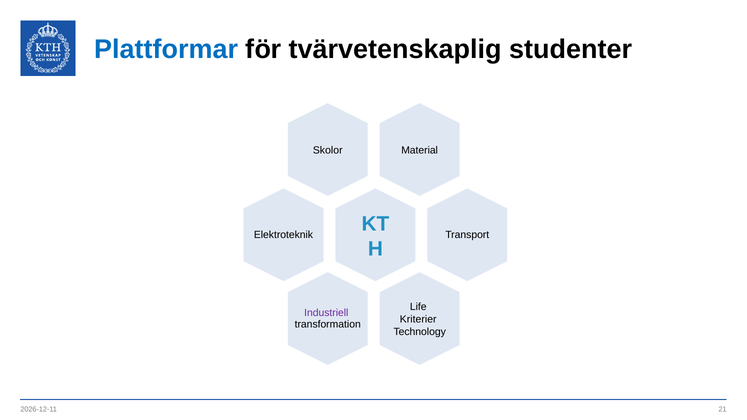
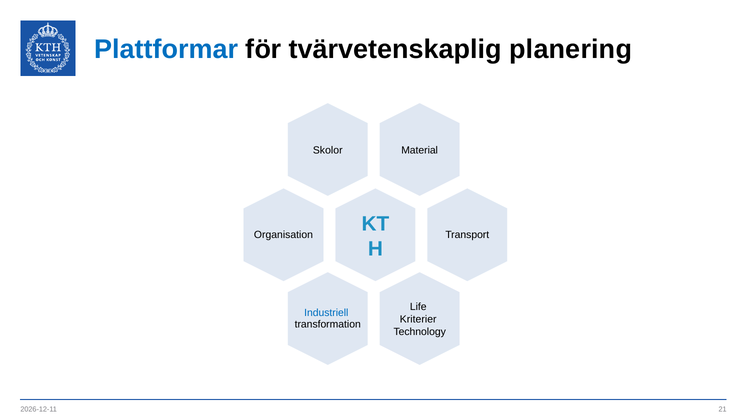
studenter: studenter -> planering
Elektroteknik: Elektroteknik -> Organisation
Industriell colour: purple -> blue
